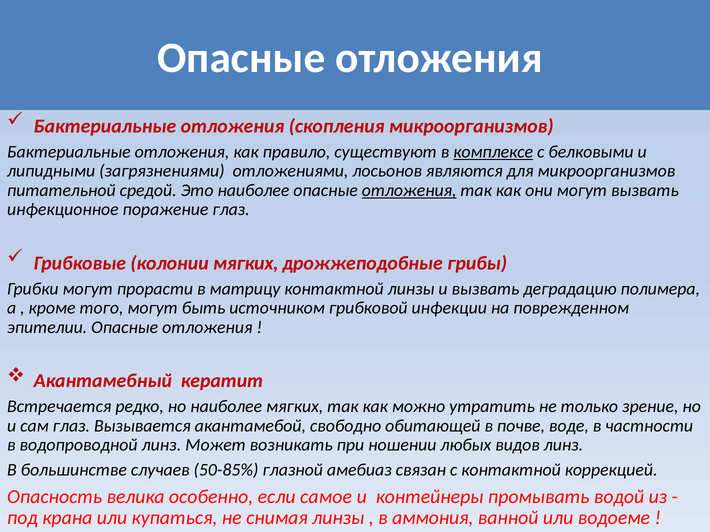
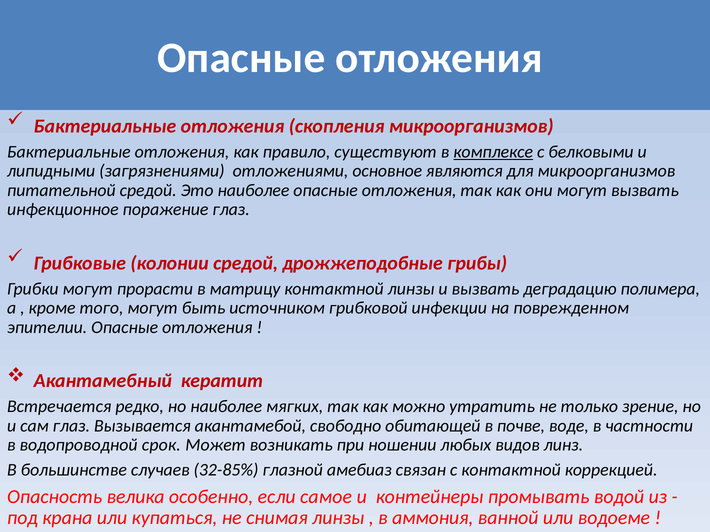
лосьонов: лосьонов -> основное
отложения at (409, 190) underline: present -> none
колонии мягких: мягких -> средой
водопроводной линз: линз -> срок
50-85%: 50-85% -> 32-85%
